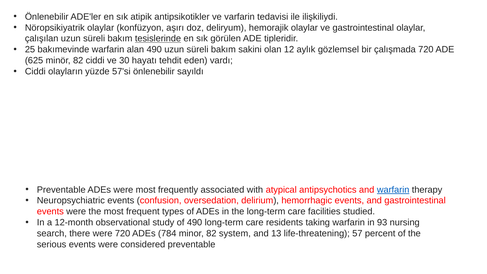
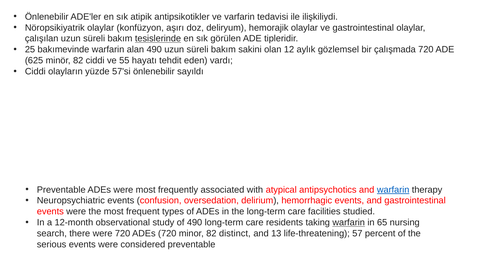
30: 30 -> 55
warfarin at (349, 223) underline: none -> present
93: 93 -> 65
ADEs 784: 784 -> 720
system: system -> distinct
